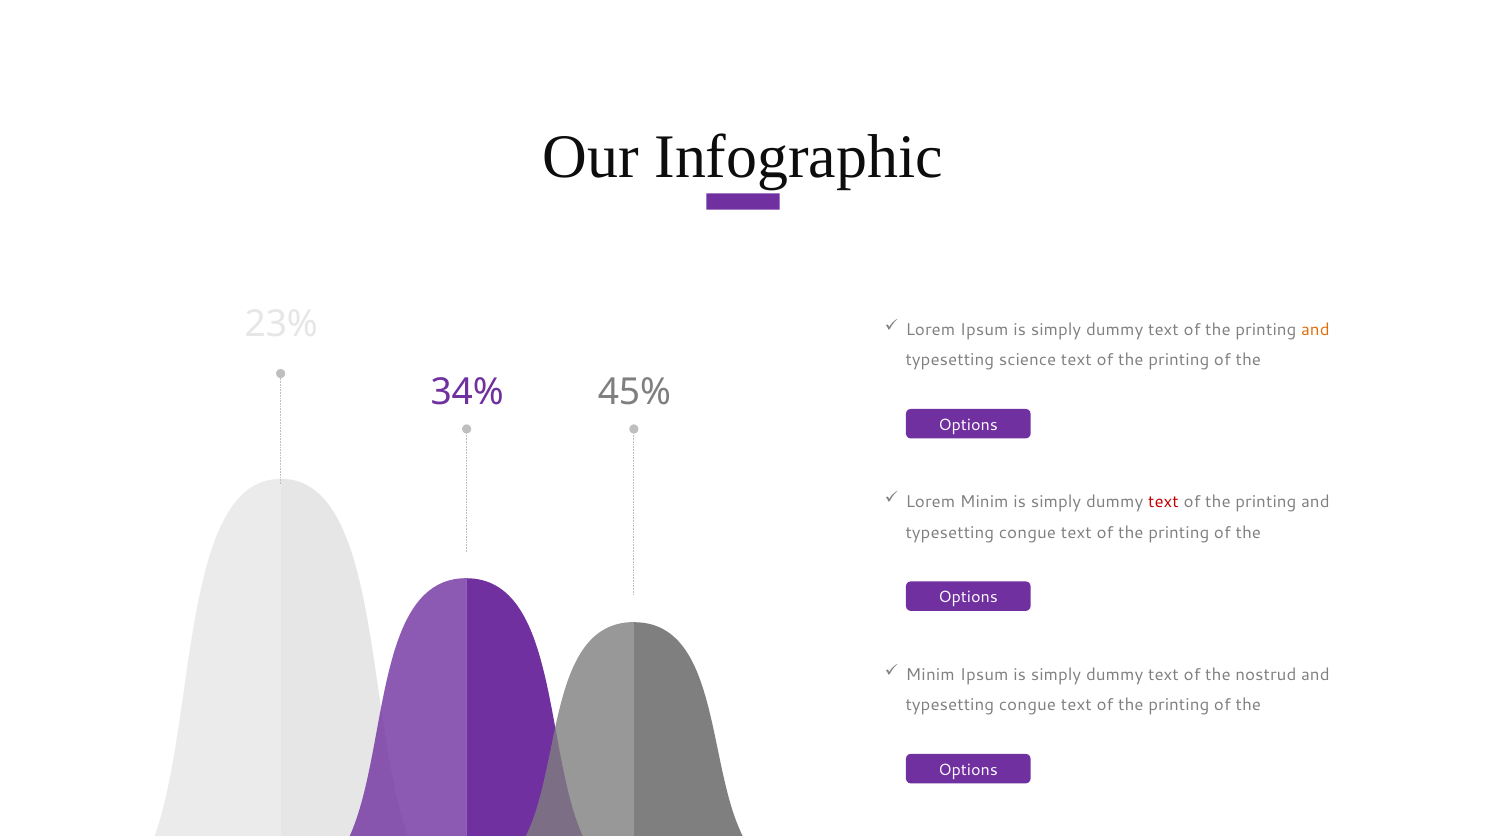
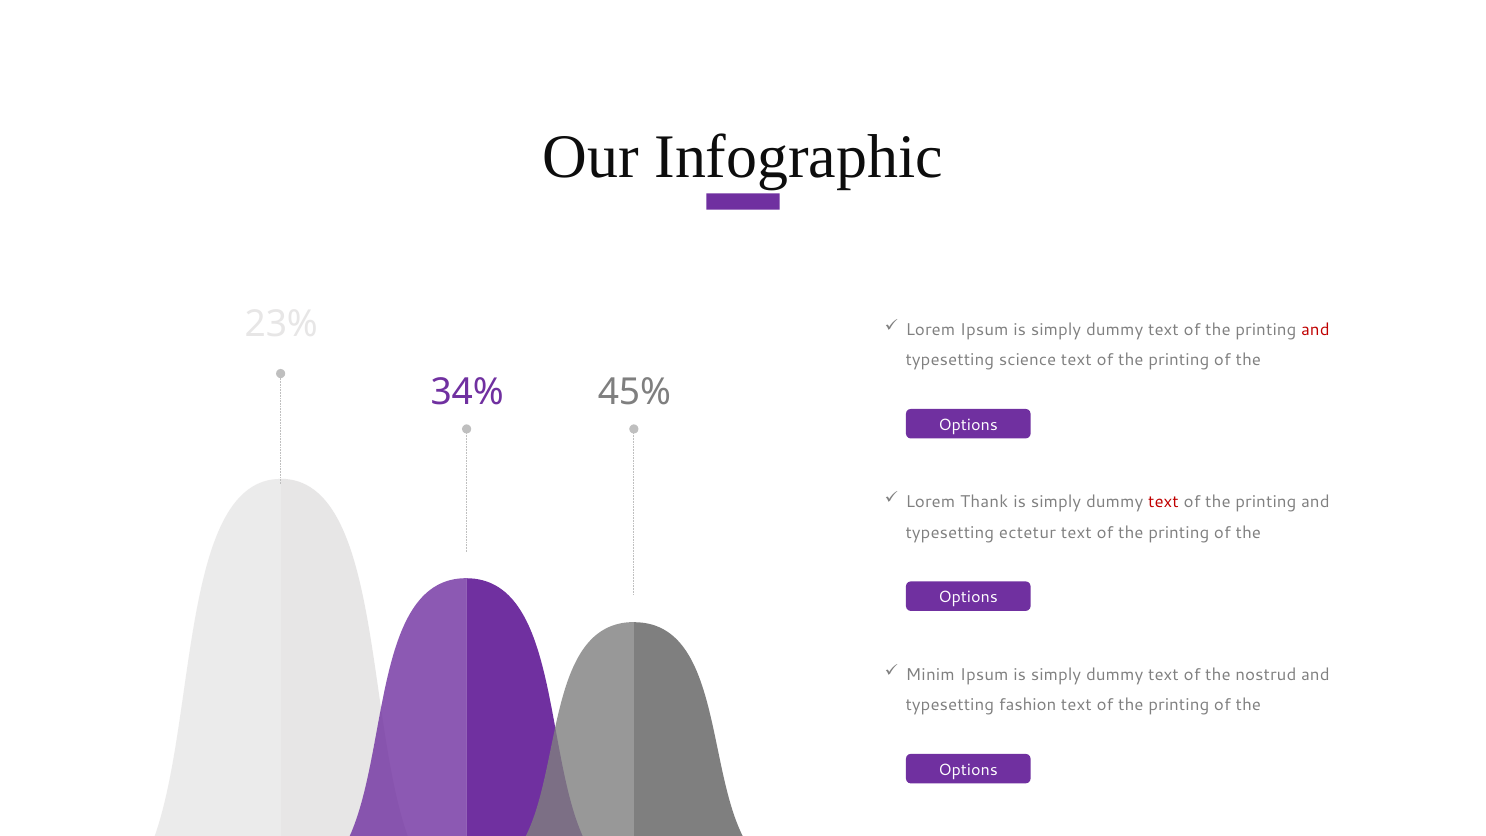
and at (1315, 330) colour: orange -> red
Lorem Minim: Minim -> Thank
congue at (1027, 533): congue -> ectetur
congue at (1027, 705): congue -> fashion
